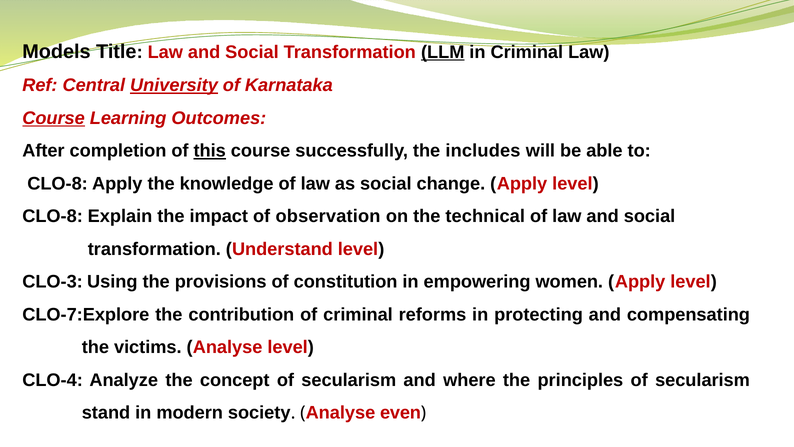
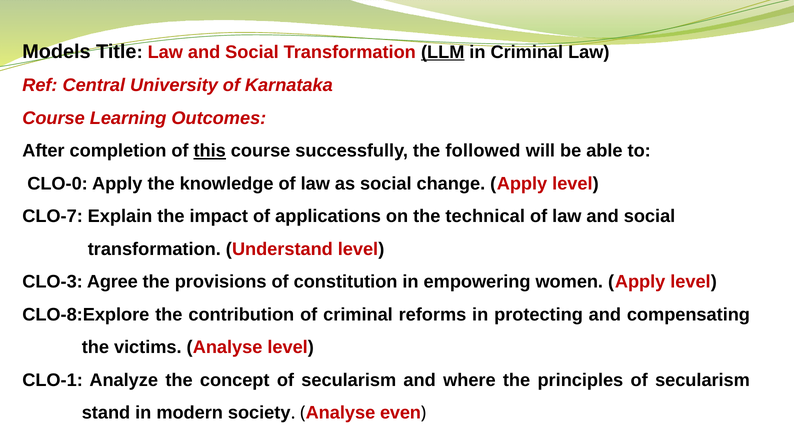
University underline: present -> none
Course at (54, 118) underline: present -> none
includes: includes -> followed
CLO-8 at (58, 184): CLO-8 -> CLO-0
CLO-8 at (53, 216): CLO-8 -> CLO-7
observation: observation -> applications
Using: Using -> Agree
CLO-7:Explore: CLO-7:Explore -> CLO-8:Explore
CLO-4: CLO-4 -> CLO-1
